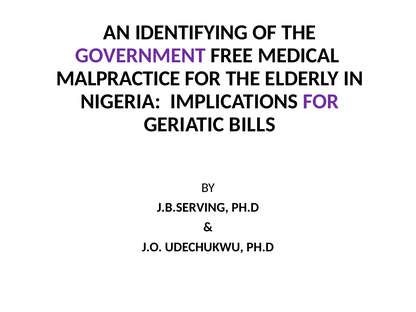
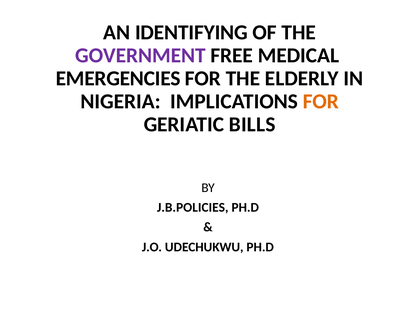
MALPRACTICE: MALPRACTICE -> EMERGENCIES
FOR at (321, 102) colour: purple -> orange
J.B.SERVING: J.B.SERVING -> J.B.POLICIES
